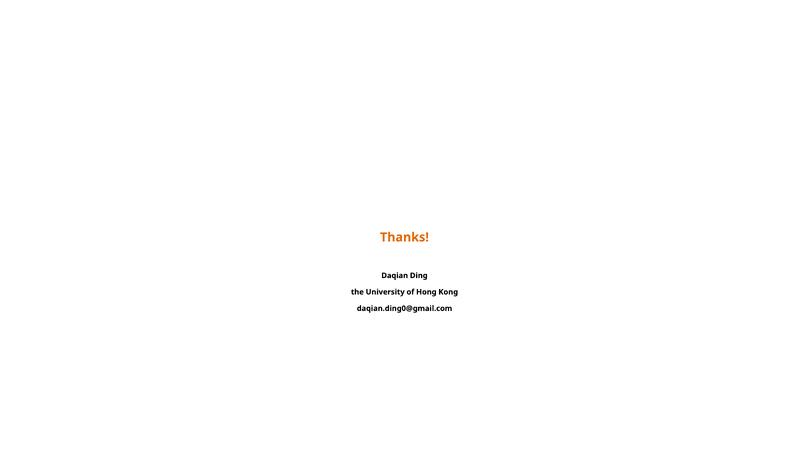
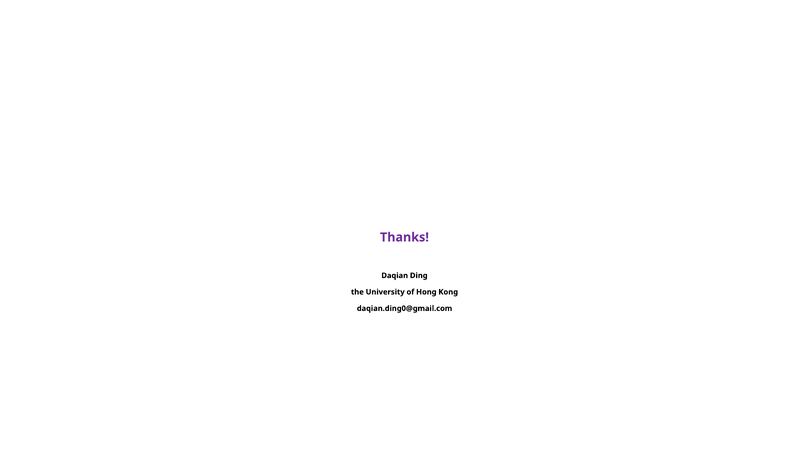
Thanks colour: orange -> purple
